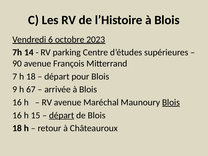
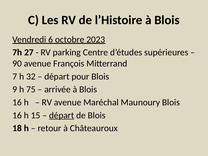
14: 14 -> 27
h 18: 18 -> 32
67: 67 -> 75
Blois at (171, 102) underline: present -> none
